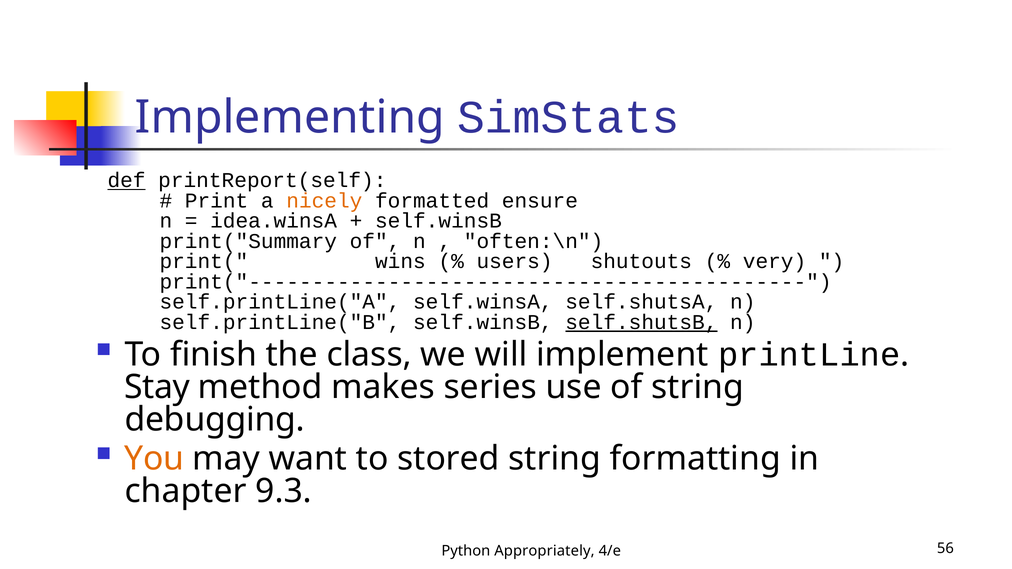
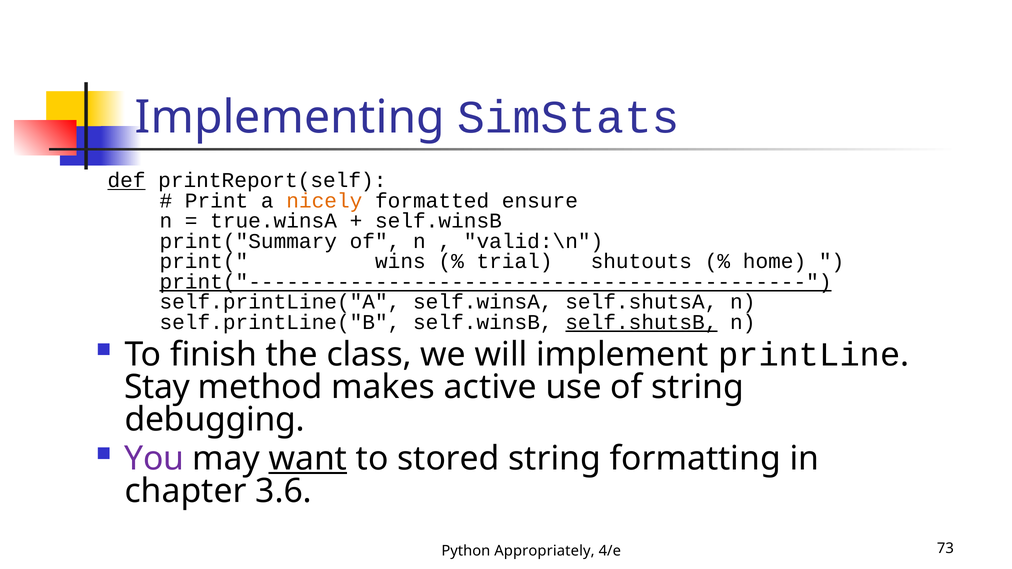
idea.winsA: idea.winsA -> true.winsA
often:\n: often:\n -> valid:\n
users: users -> trial
very: very -> home
print("-------------------------------------------- underline: none -> present
series: series -> active
You colour: orange -> purple
want underline: none -> present
9.3: 9.3 -> 3.6
56: 56 -> 73
